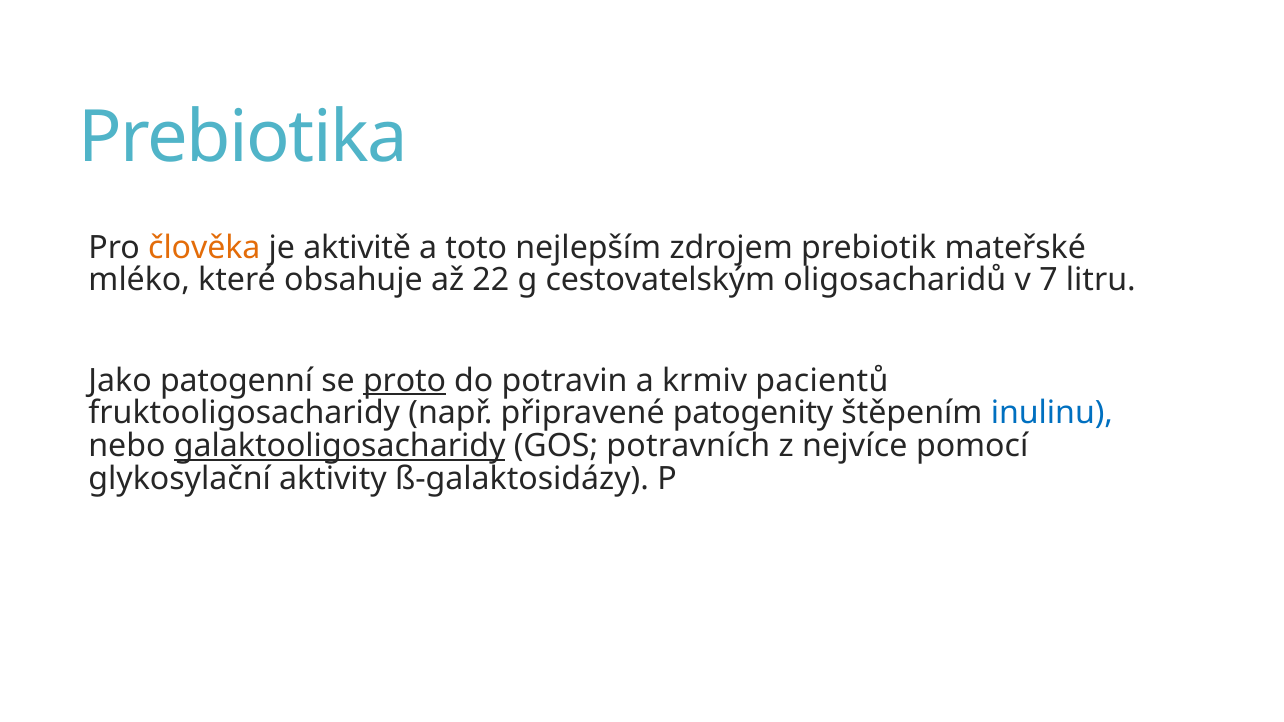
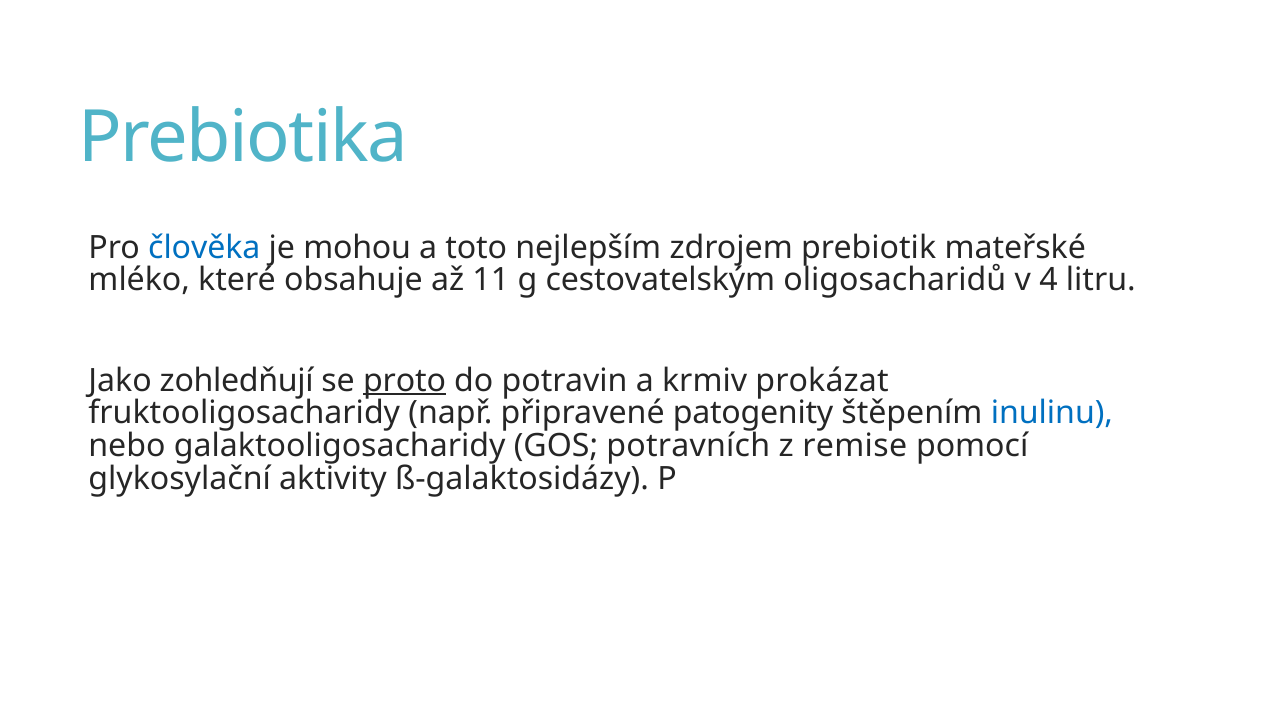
člověka colour: orange -> blue
aktivitě: aktivitě -> mohou
22: 22 -> 11
7: 7 -> 4
patogenní: patogenní -> zohledňují
pacientů: pacientů -> prokázat
galaktooligosacharidy underline: present -> none
nejvíce: nejvíce -> remise
